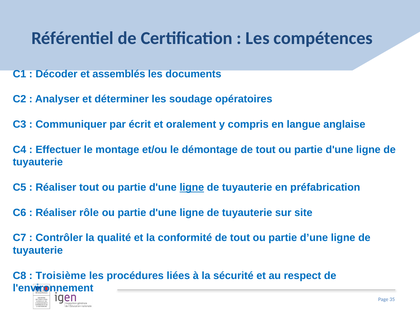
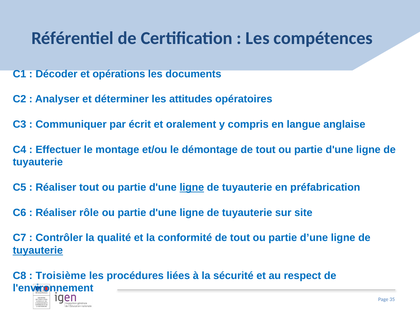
assemblés: assemblés -> opérations
soudage: soudage -> attitudes
tuyauterie at (38, 250) underline: none -> present
